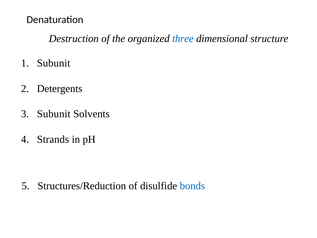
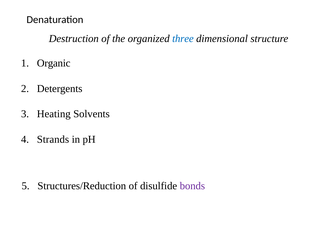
Subunit at (54, 63): Subunit -> Organic
Subunit at (54, 114): Subunit -> Heating
bonds colour: blue -> purple
